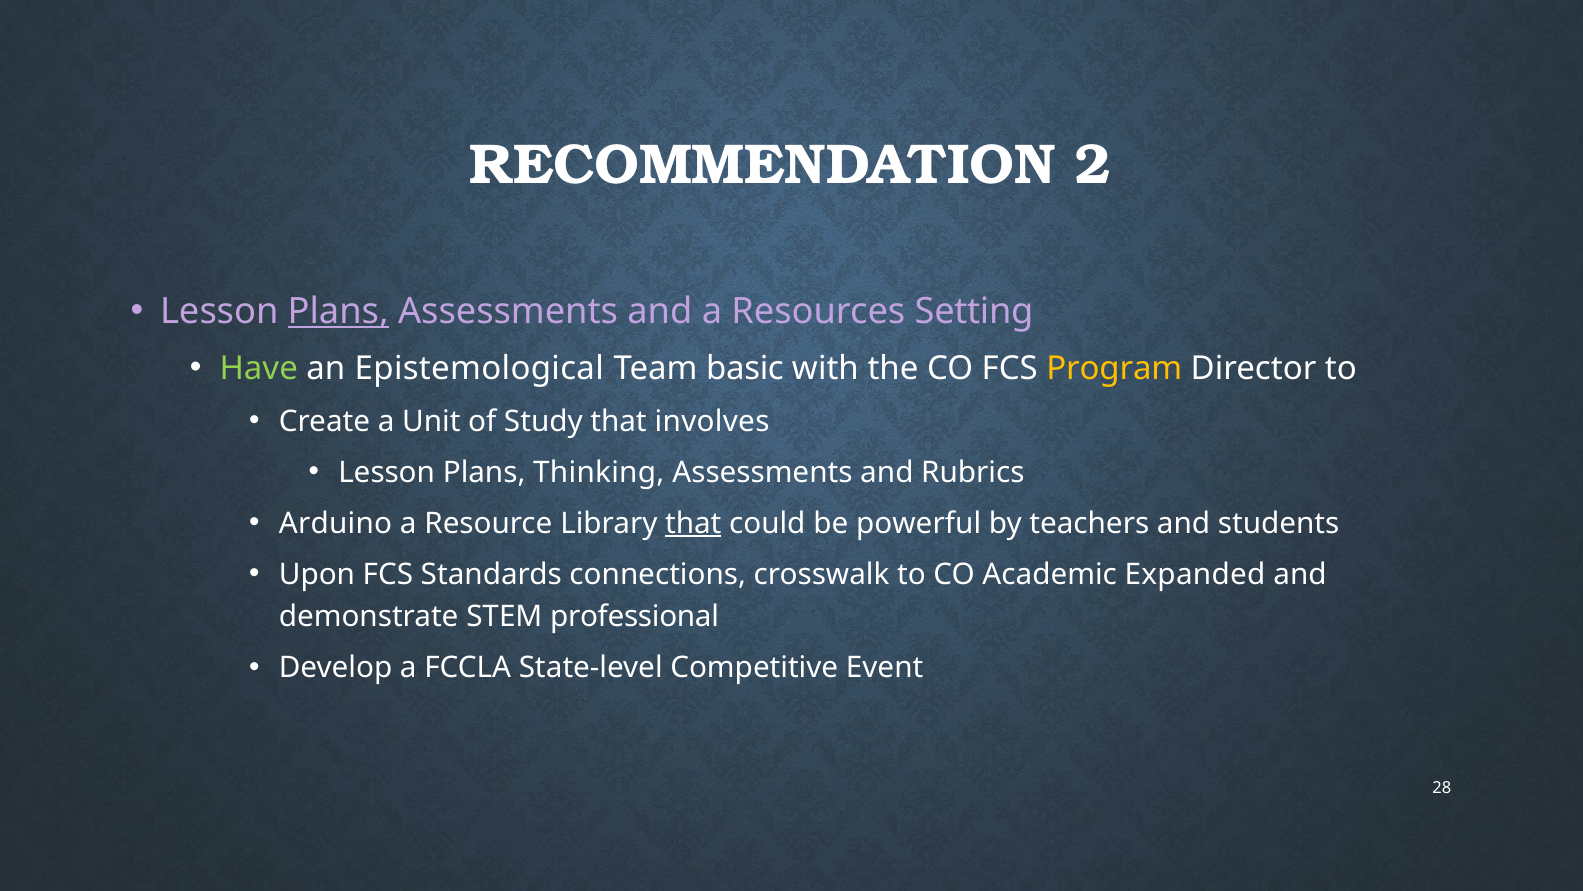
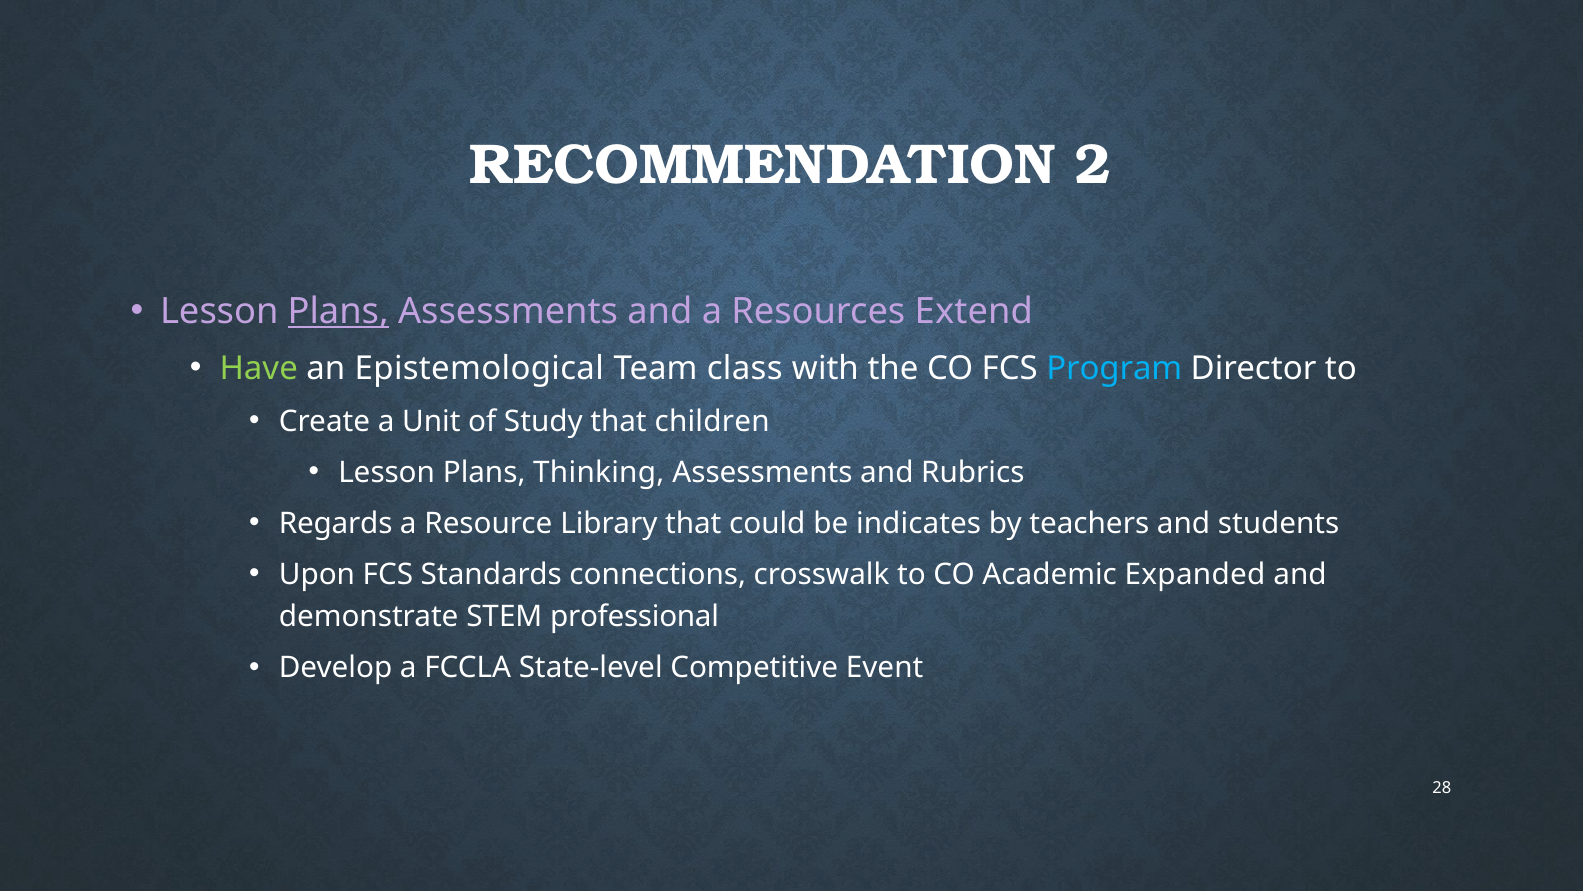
Setting: Setting -> Extend
basic: basic -> class
Program colour: yellow -> light blue
involves: involves -> children
Arduino: Arduino -> Regards
that at (693, 523) underline: present -> none
powerful: powerful -> indicates
